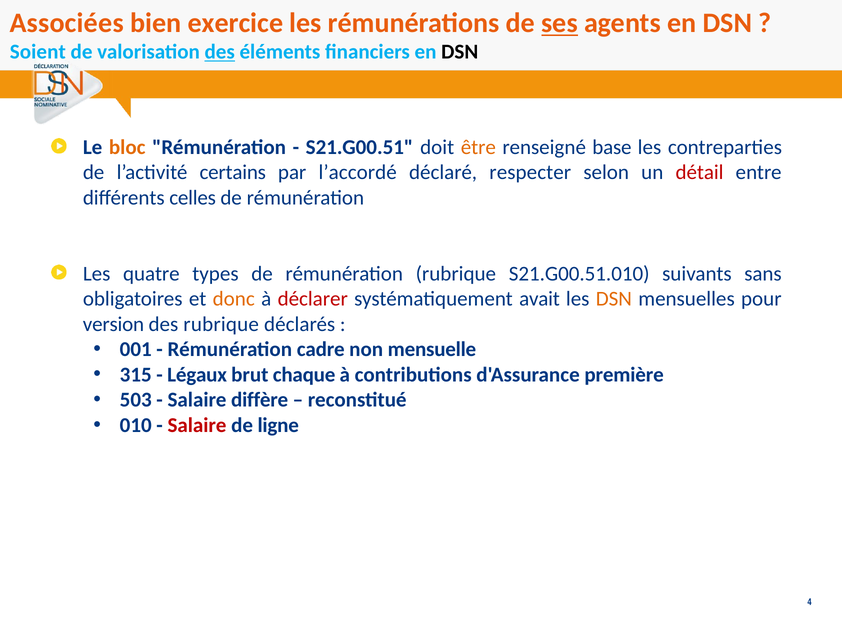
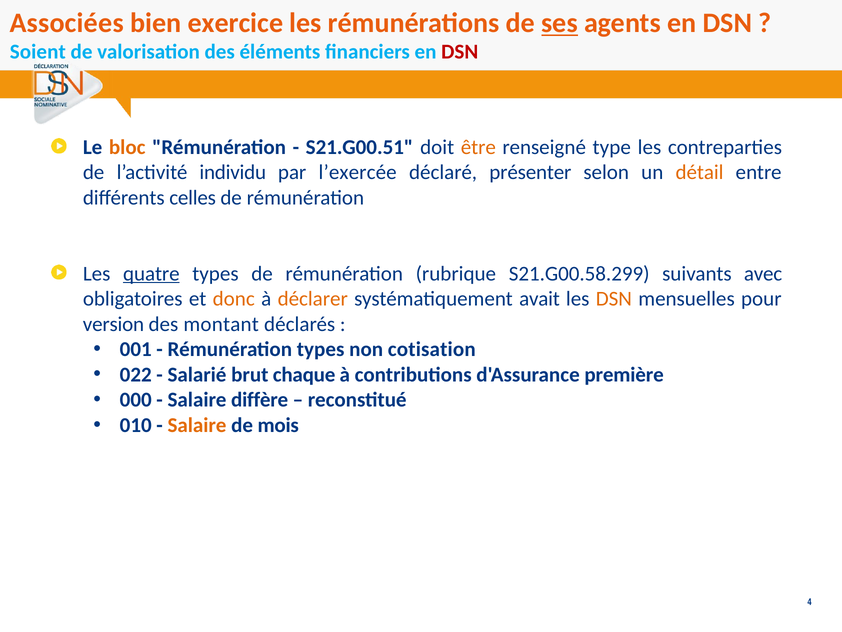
des at (220, 52) underline: present -> none
DSN at (460, 52) colour: black -> red
base: base -> type
certains: certains -> individu
l’accordé: l’accordé -> l’exercée
respecter: respecter -> présenter
détail colour: red -> orange
quatre underline: none -> present
S21.G00.51.010: S21.G00.51.010 -> S21.G00.58.299
sans: sans -> avec
déclarer colour: red -> orange
des rubrique: rubrique -> montant
Rémunération cadre: cadre -> types
mensuelle: mensuelle -> cotisation
315: 315 -> 022
Légaux: Légaux -> Salarié
503: 503 -> 000
Salaire at (197, 425) colour: red -> orange
ligne: ligne -> mois
